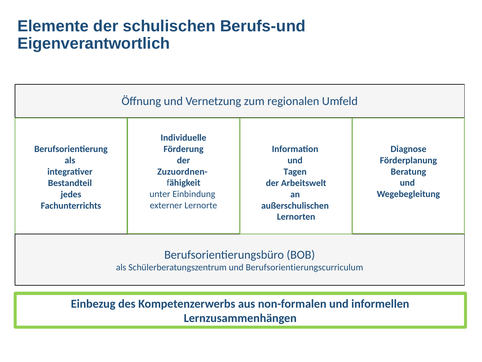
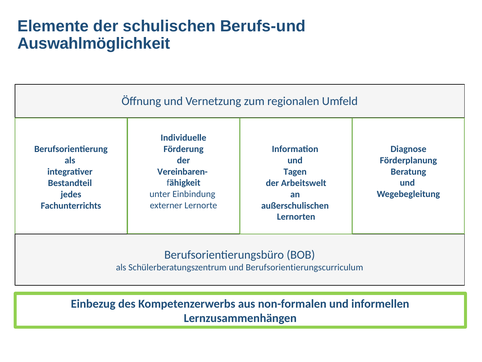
Eigenverantwortlich: Eigenverantwortlich -> Auswahlmöglichkeit
Zuzuordnen-: Zuzuordnen- -> Vereinbaren-
